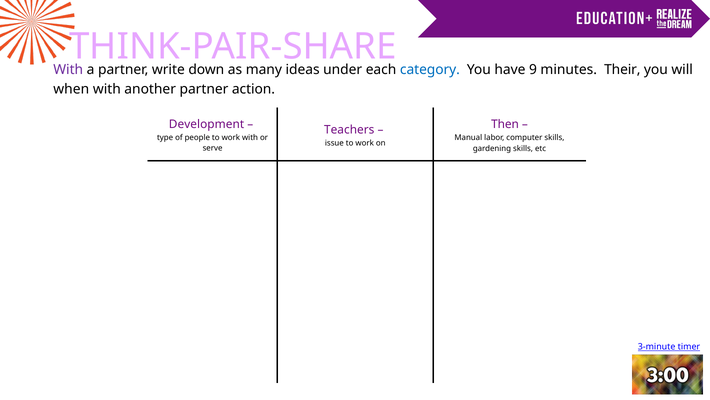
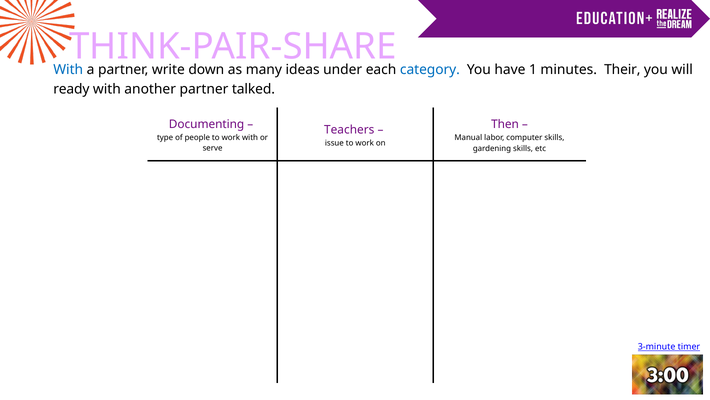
With at (68, 70) colour: purple -> blue
9: 9 -> 1
when: when -> ready
action: action -> talked
Development: Development -> Documenting
